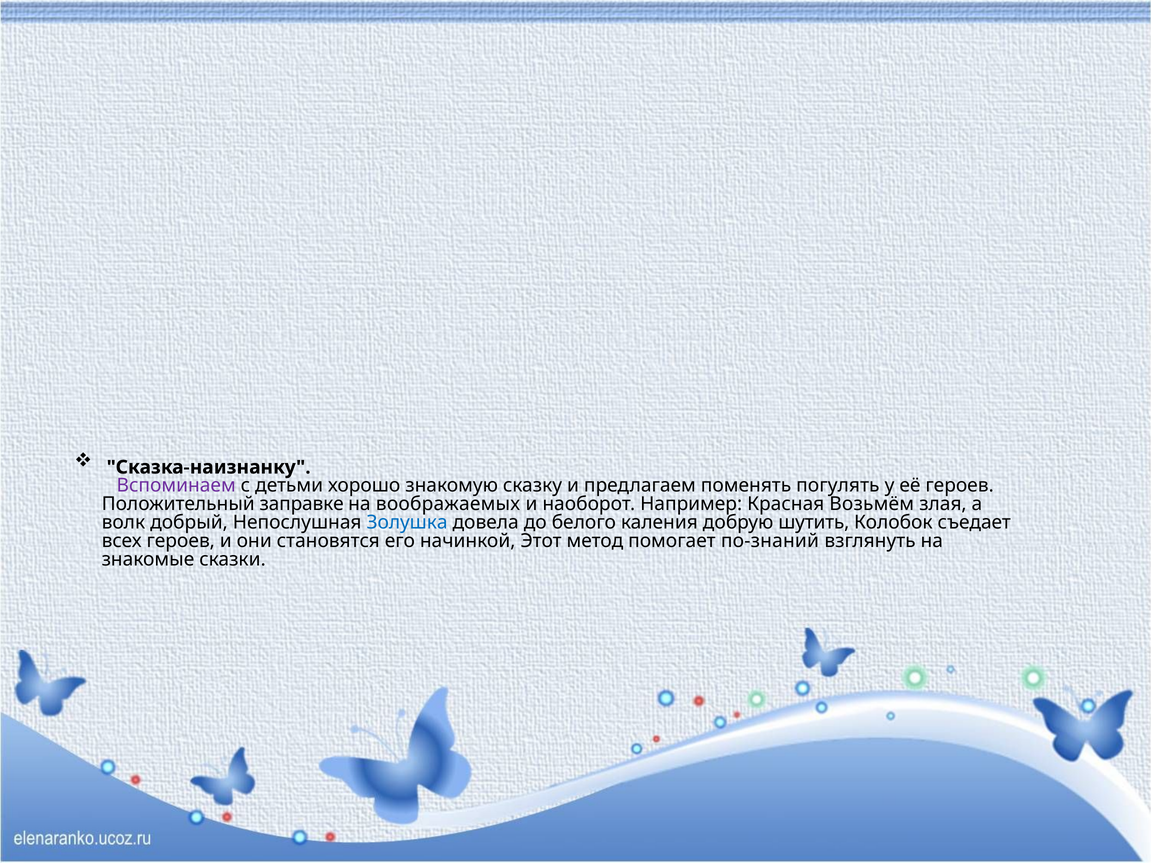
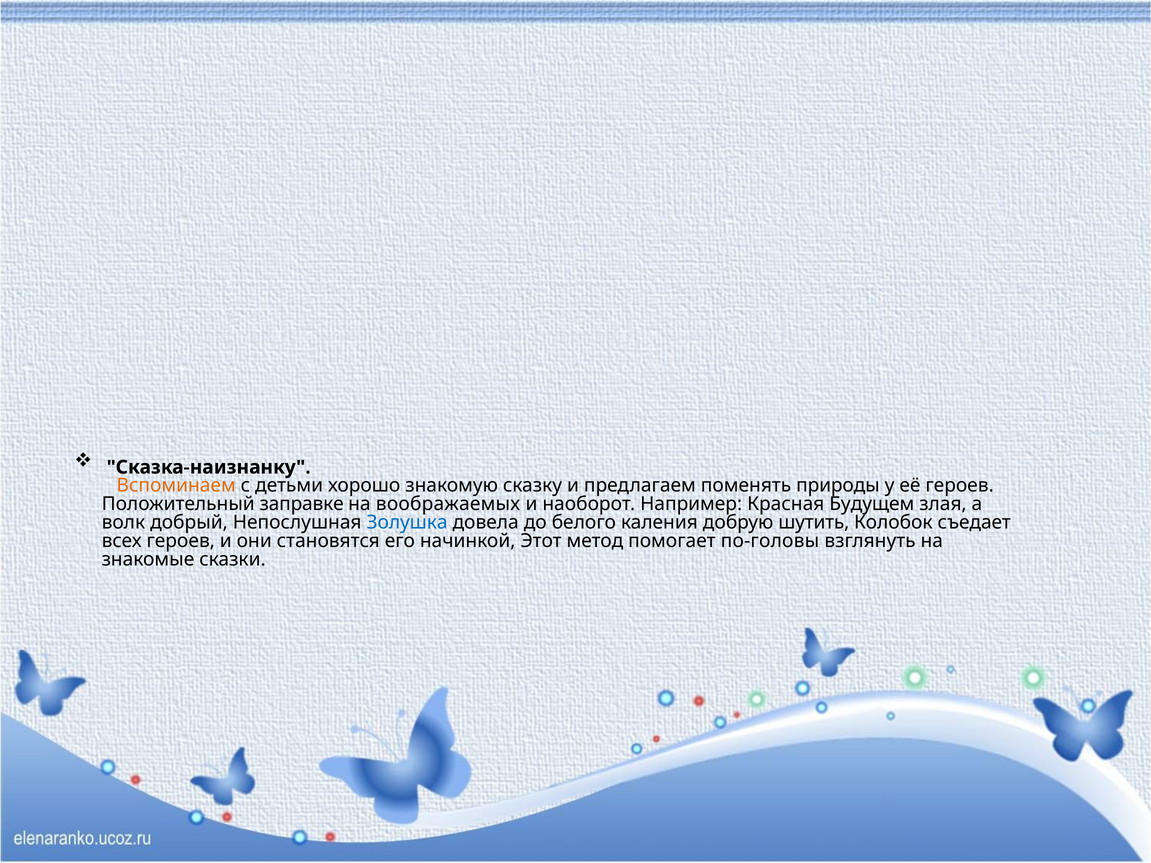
Вспоминаем colour: purple -> orange
погулять: погулять -> природы
Возьмём: Возьмём -> Будущем
по-знаний: по-знаний -> по-головы
